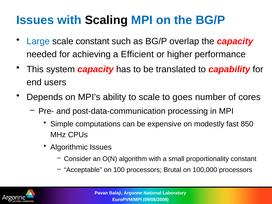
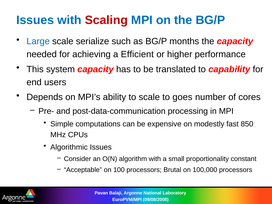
Scaling colour: black -> red
scale constant: constant -> serialize
overlap: overlap -> months
